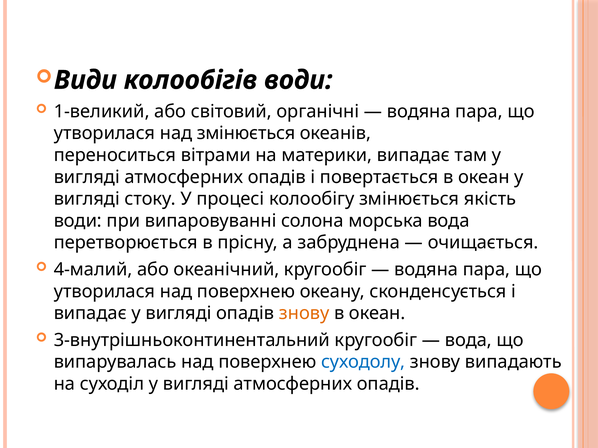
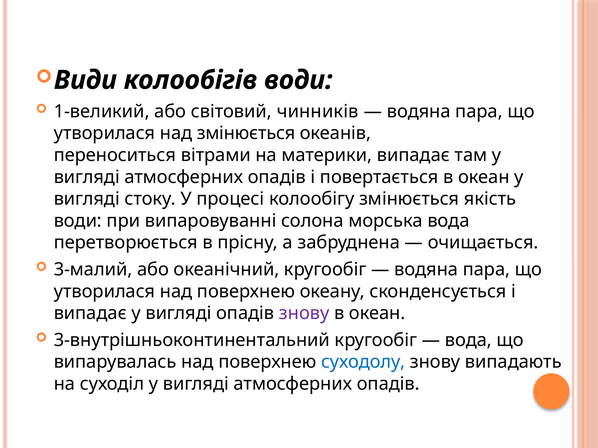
органічні: органічні -> чинників
4-малий: 4-малий -> 3-малий
знову at (304, 314) colour: orange -> purple
